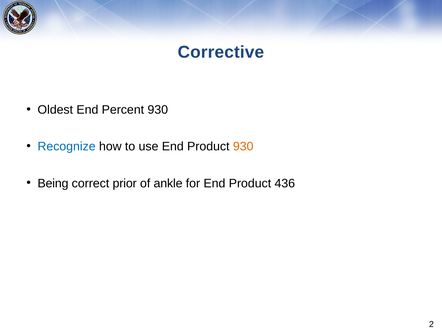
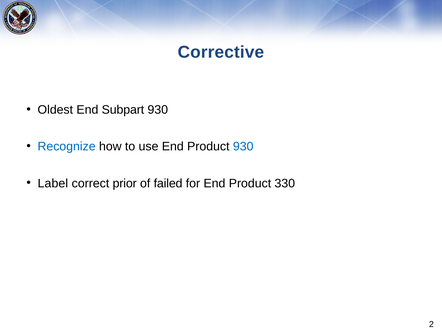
Percent: Percent -> Subpart
930 at (243, 147) colour: orange -> blue
Being: Being -> Label
ankle: ankle -> failed
436: 436 -> 330
